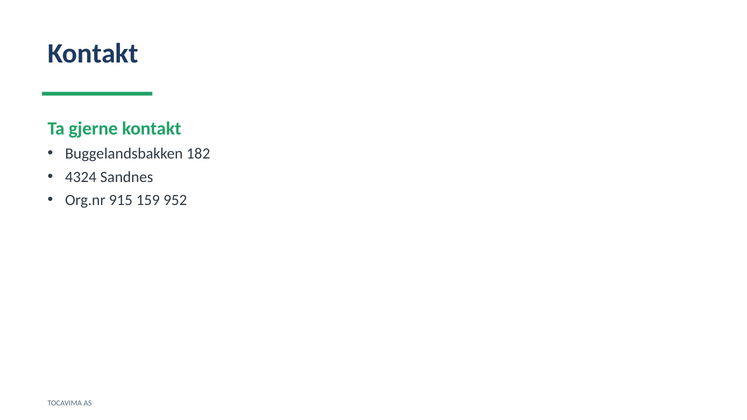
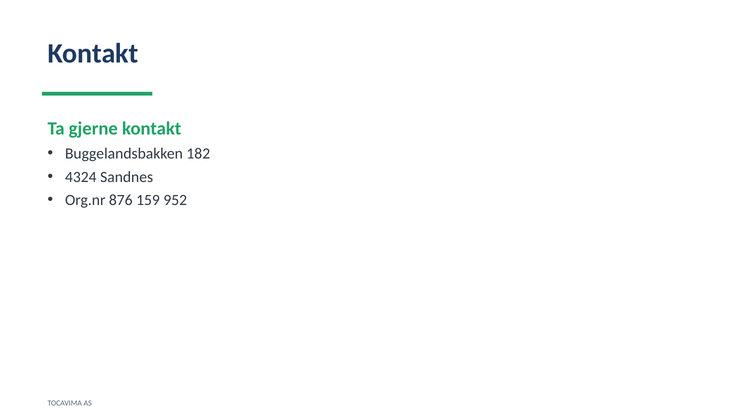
915: 915 -> 876
